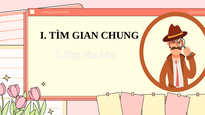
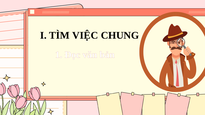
GIAN: GIAN -> VIỆC
